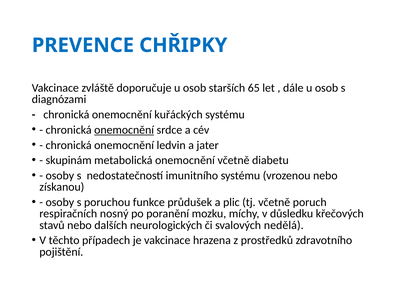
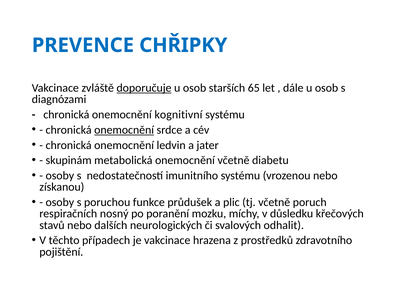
doporučuje underline: none -> present
kuřáckých: kuřáckých -> kognitivní
nedělá: nedělá -> odhalit
